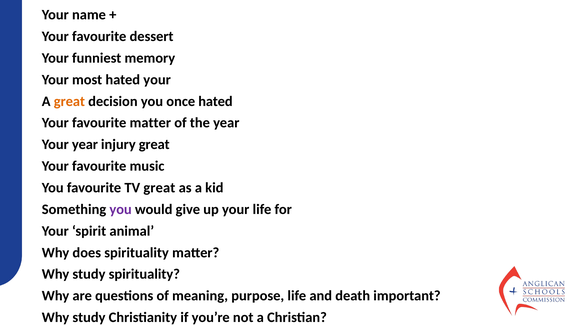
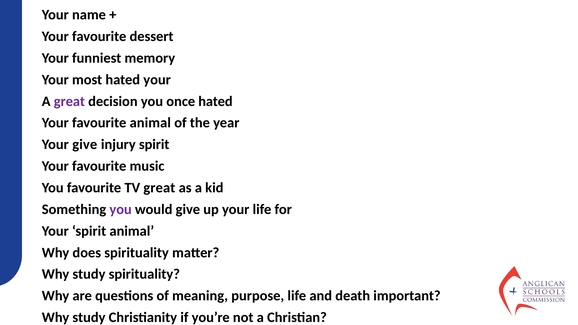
great at (69, 101) colour: orange -> purple
favourite matter: matter -> animal
Your year: year -> give
injury great: great -> spirit
